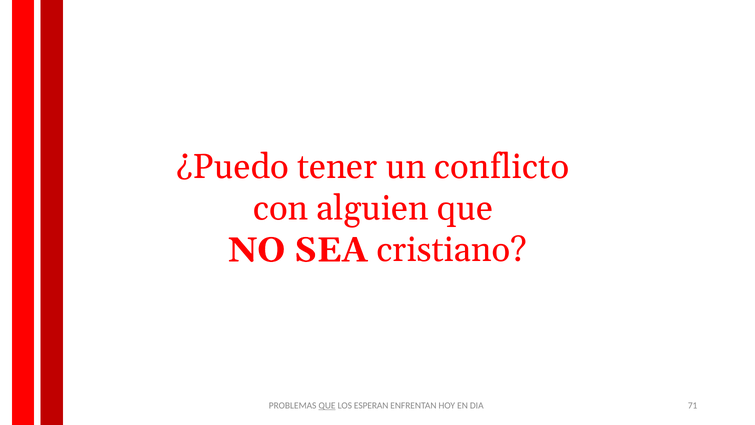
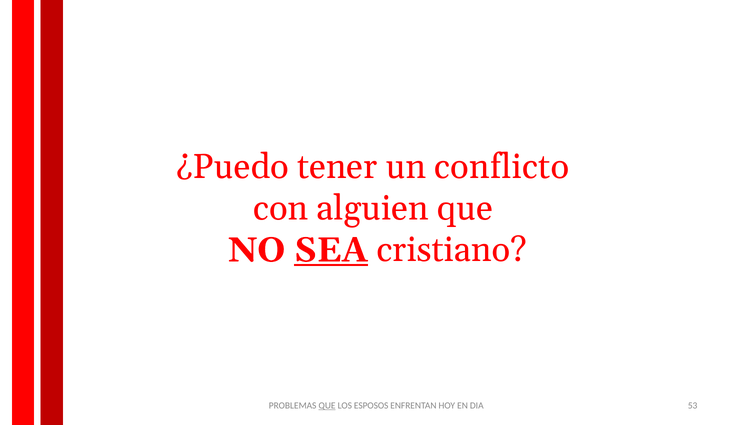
SEA underline: none -> present
ESPERAN: ESPERAN -> ESPOSOS
71: 71 -> 53
